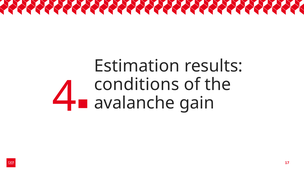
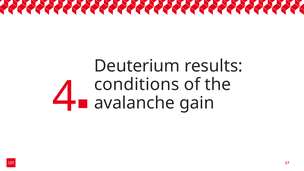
Estimation: Estimation -> Deuterium
